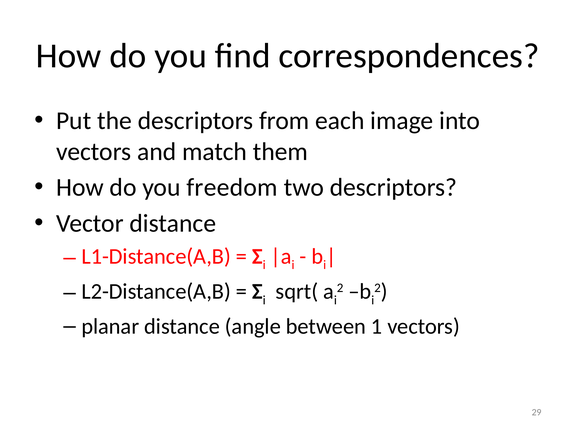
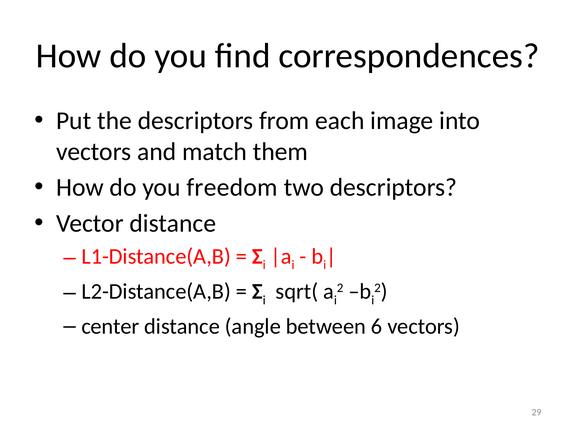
planar: planar -> center
1: 1 -> 6
